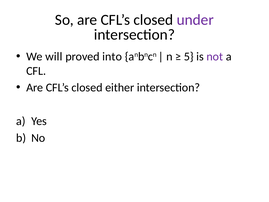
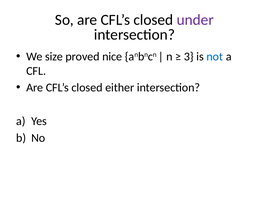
will: will -> size
into: into -> nice
5: 5 -> 3
not colour: purple -> blue
